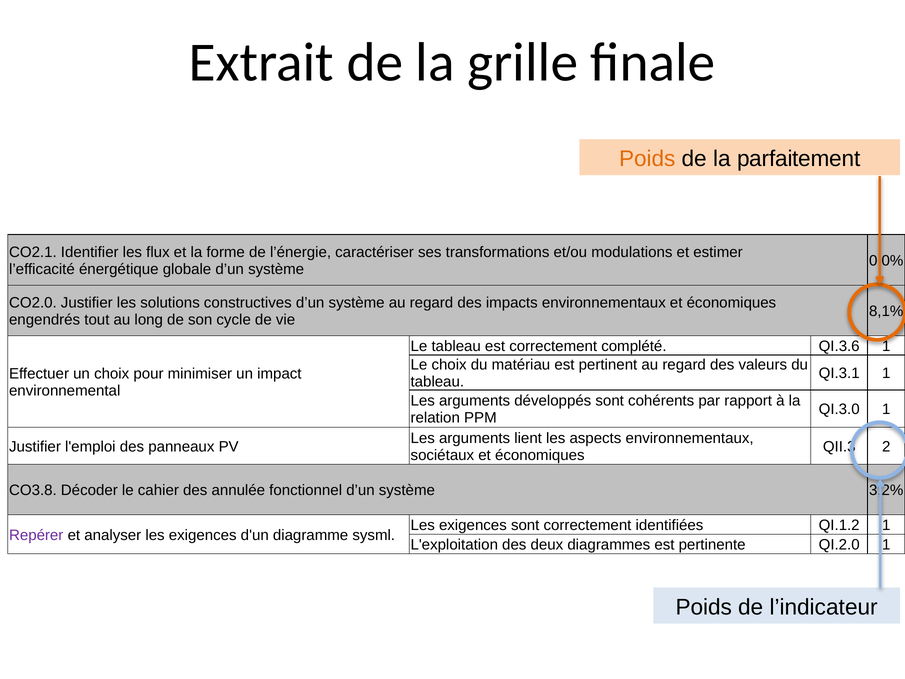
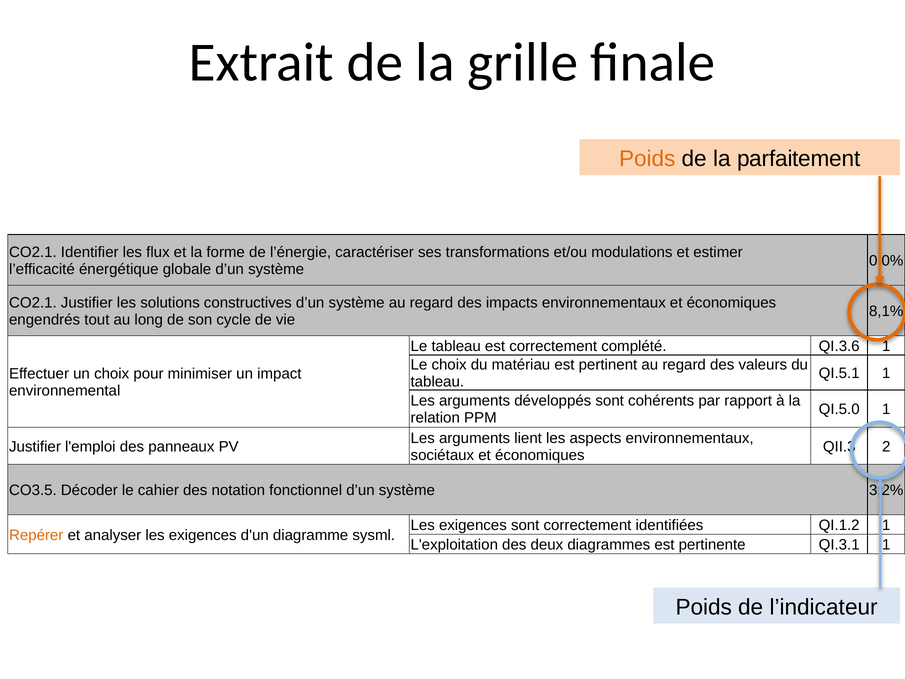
CO2.0 at (33, 303): CO2.0 -> CO2.1
QI.3.1: QI.3.1 -> QI.5.1
QI.3.0: QI.3.0 -> QI.5.0
CO3.8: CO3.8 -> CO3.5
annulée: annulée -> notation
Repérer colour: purple -> orange
QI.2.0: QI.2.0 -> QI.3.1
